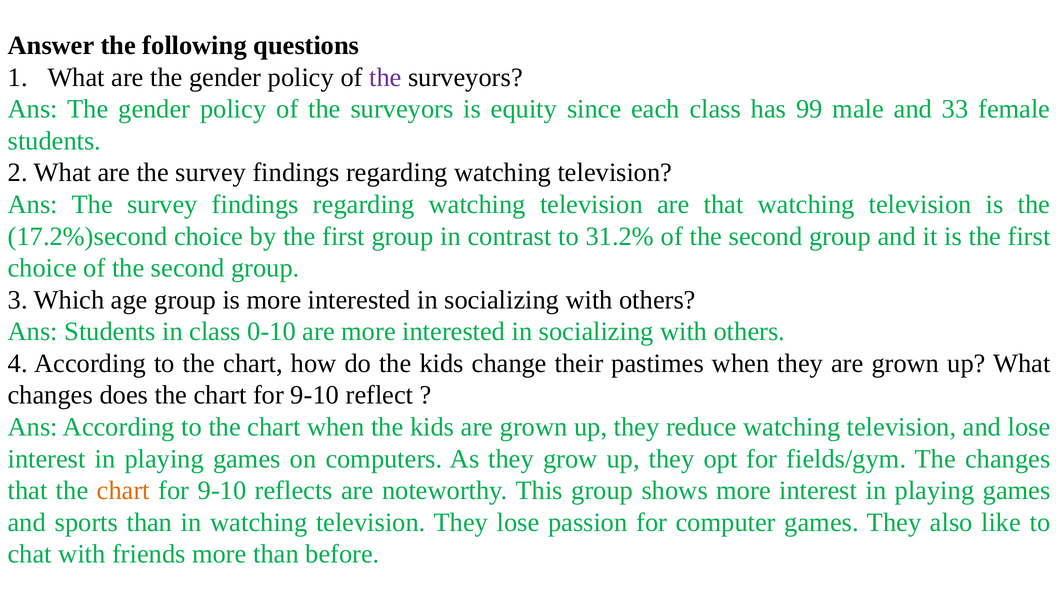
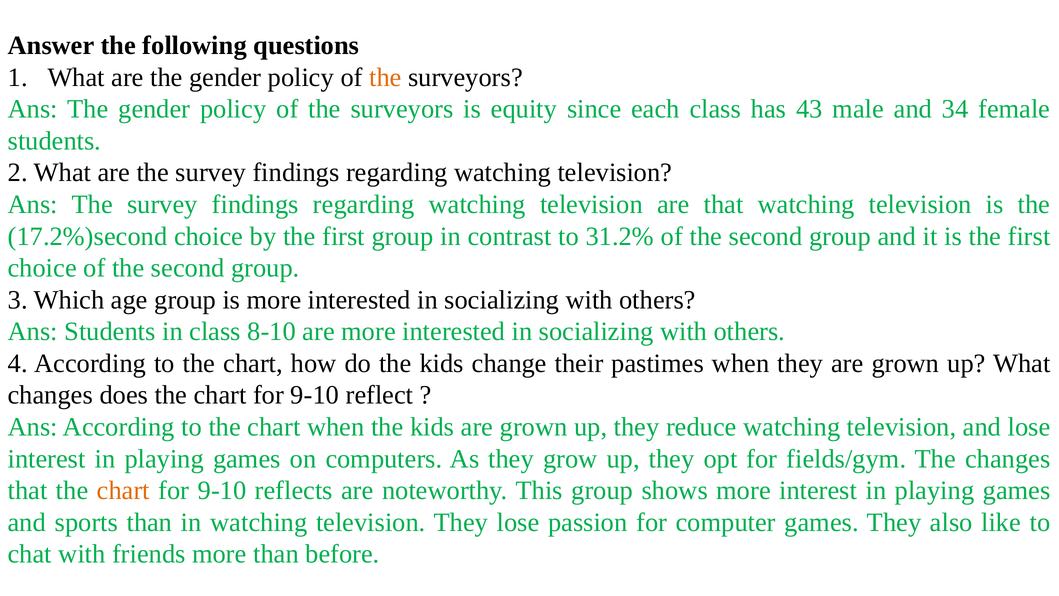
the at (385, 77) colour: purple -> orange
99: 99 -> 43
33: 33 -> 34
0-10: 0-10 -> 8-10
